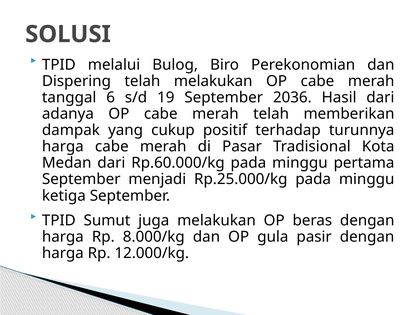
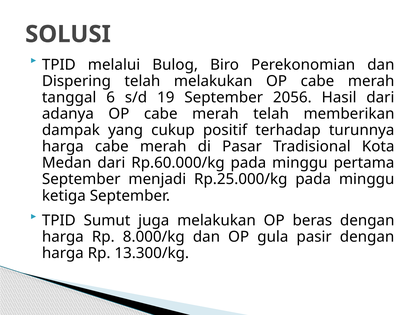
2036: 2036 -> 2056
12.000/kg: 12.000/kg -> 13.300/kg
